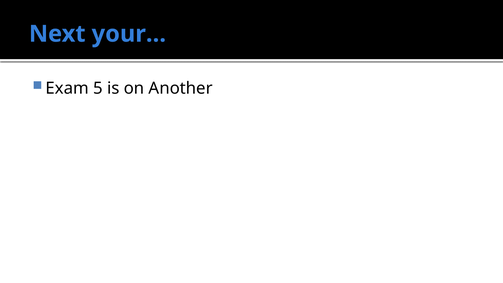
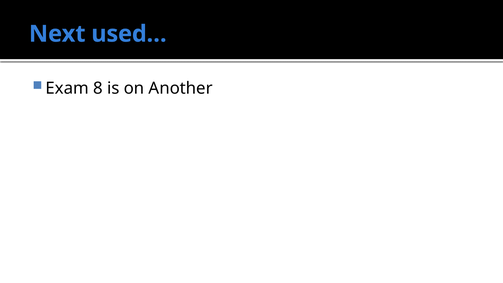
your…: your… -> used…
5: 5 -> 8
